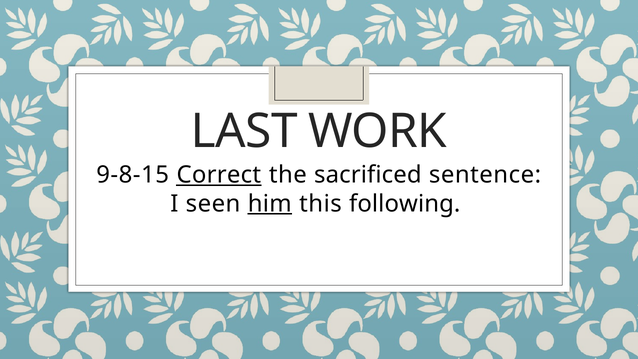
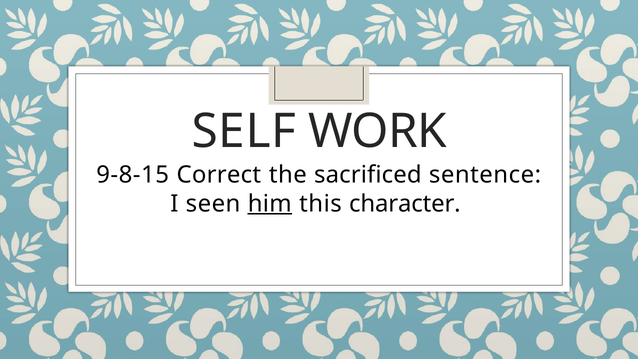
LAST: LAST -> SELF
Correct underline: present -> none
following: following -> character
